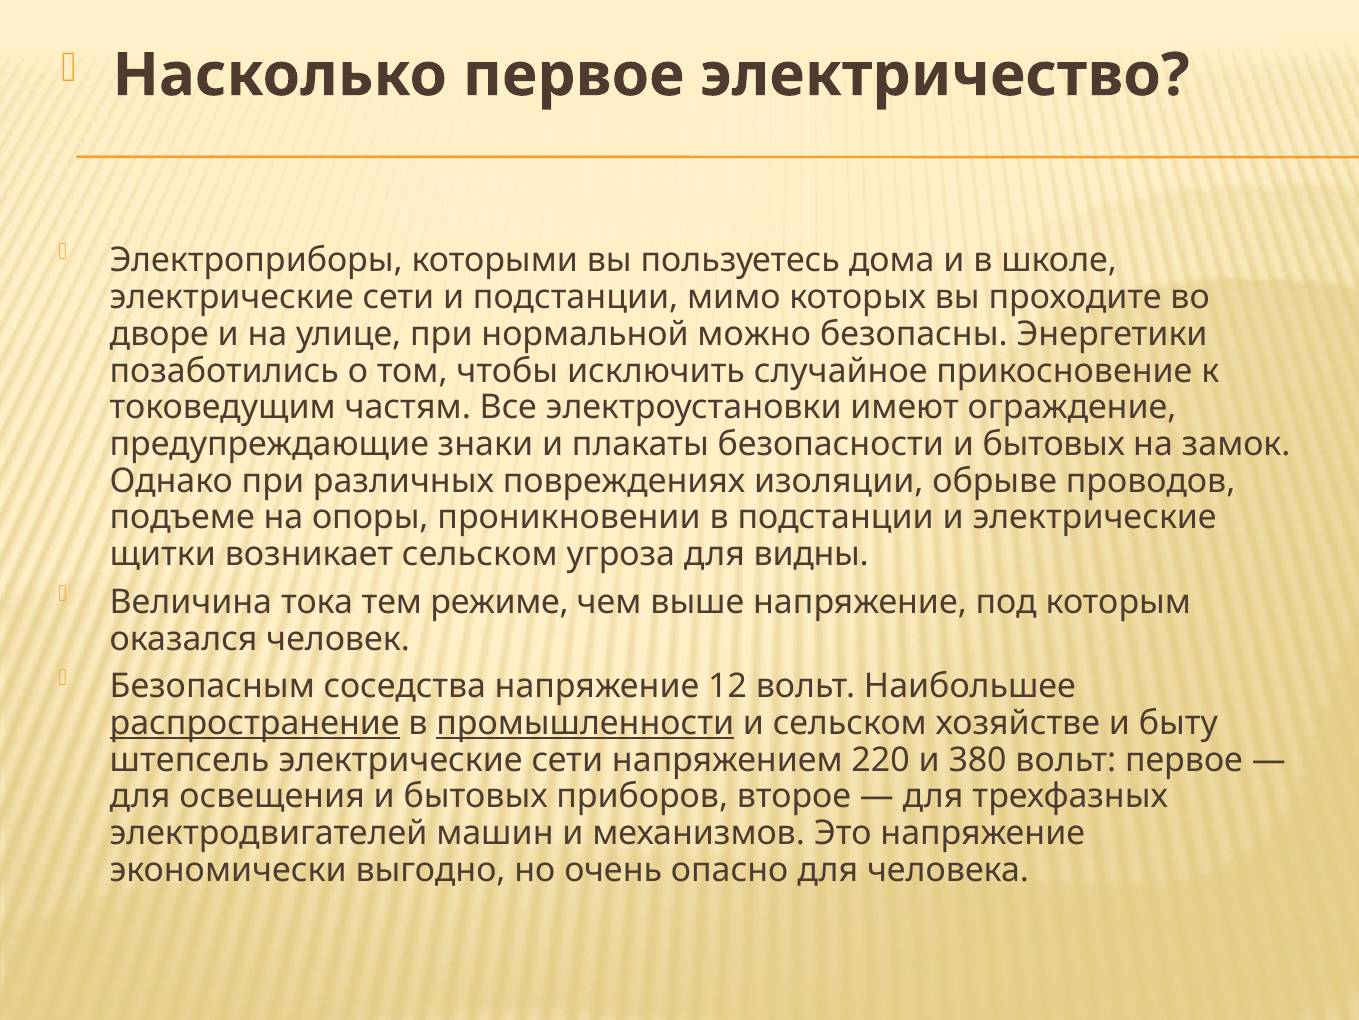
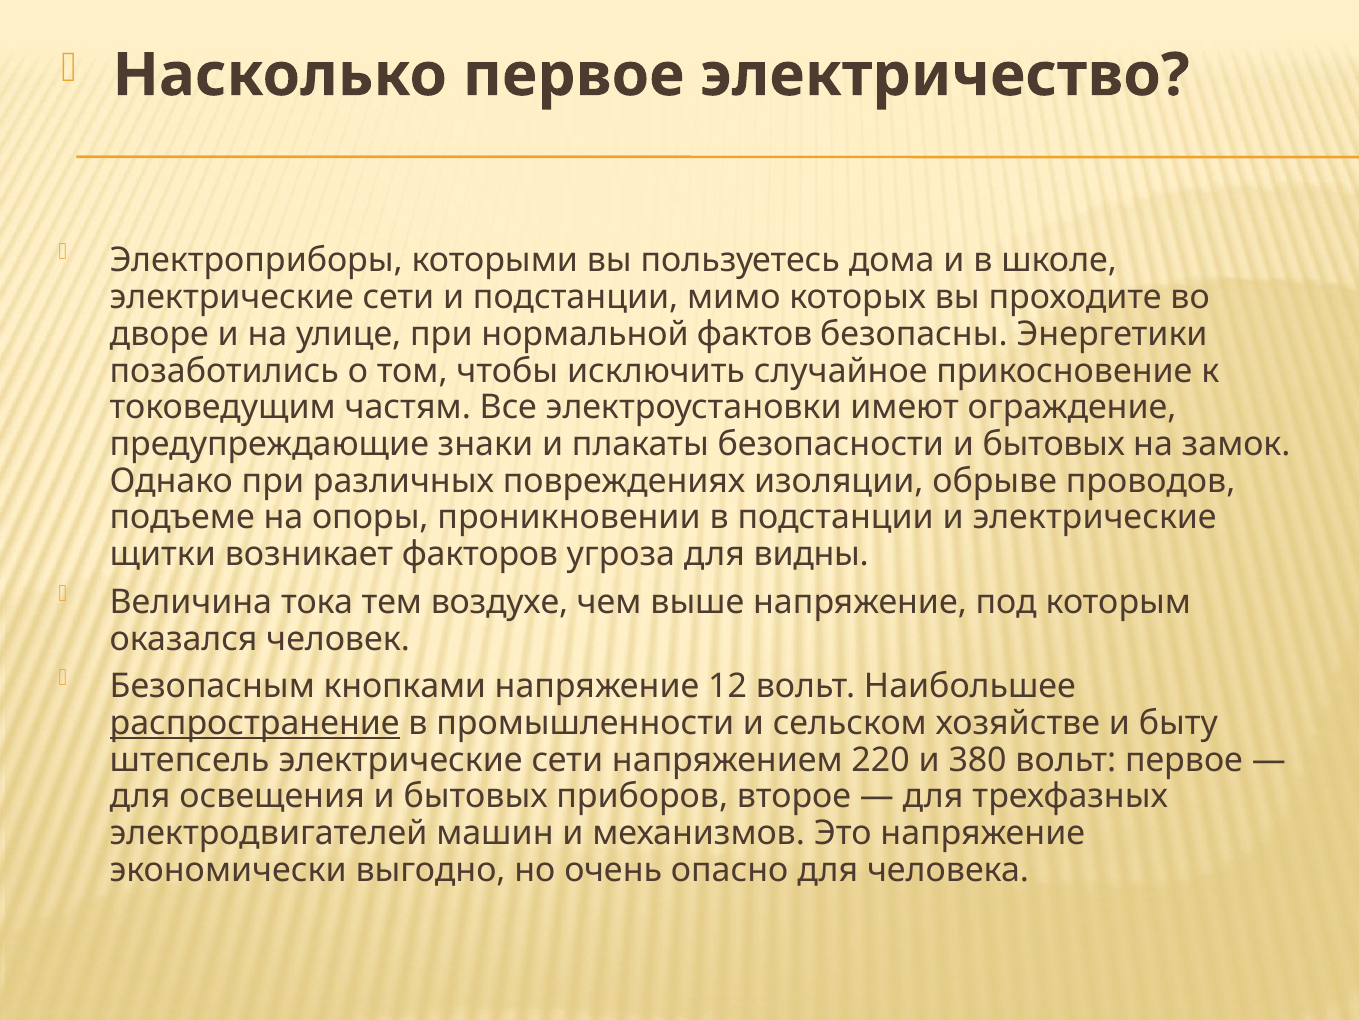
можно: можно -> фактов
возникает сельском: сельском -> факторов
режиме: режиме -> воздухе
соседства: соседства -> кнопками
промышленности underline: present -> none
